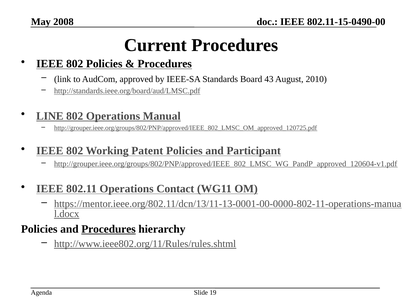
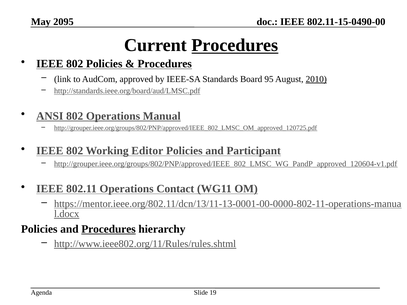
2008: 2008 -> 2095
Procedures at (235, 45) underline: none -> present
43: 43 -> 95
2010 underline: none -> present
LINE: LINE -> ANSI
Patent: Patent -> Editor
